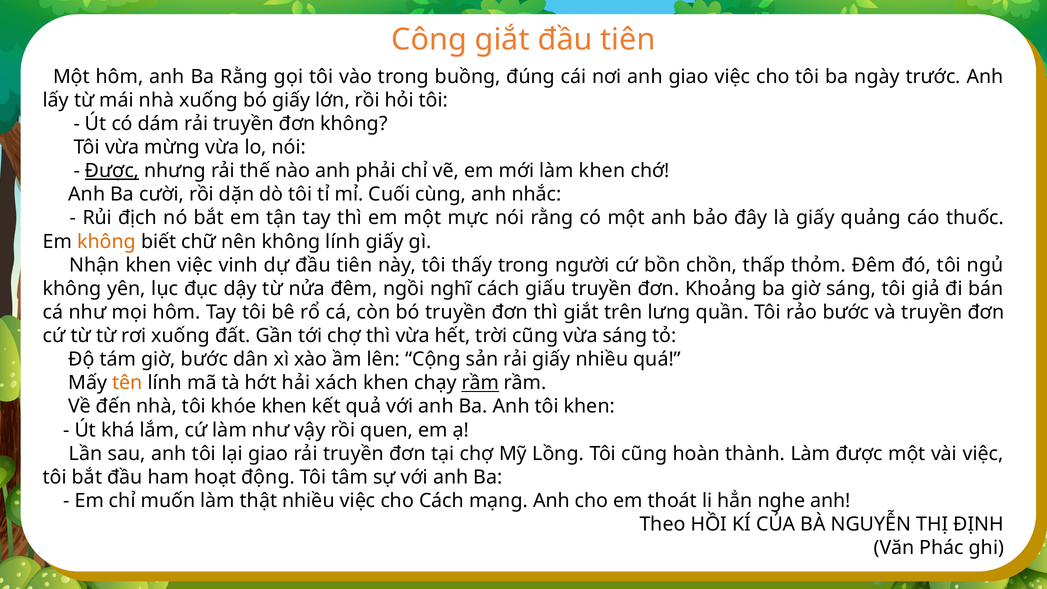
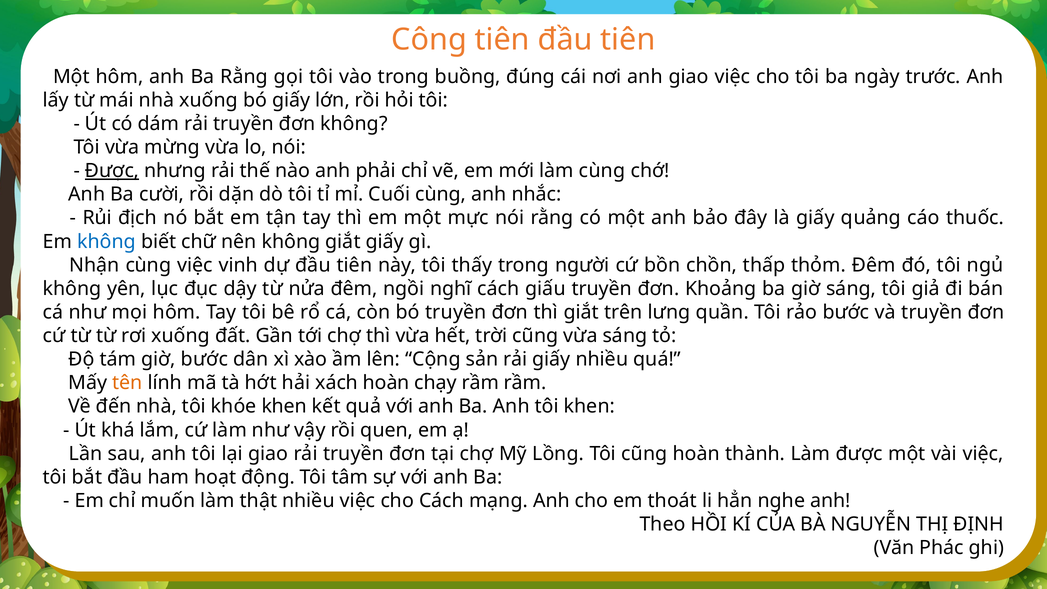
Công giắt: giắt -> tiên
làm khen: khen -> cùng
không at (107, 242) colour: orange -> blue
không lính: lính -> giắt
Nhận khen: khen -> cùng
xách khen: khen -> hoàn
rầm at (480, 383) underline: present -> none
